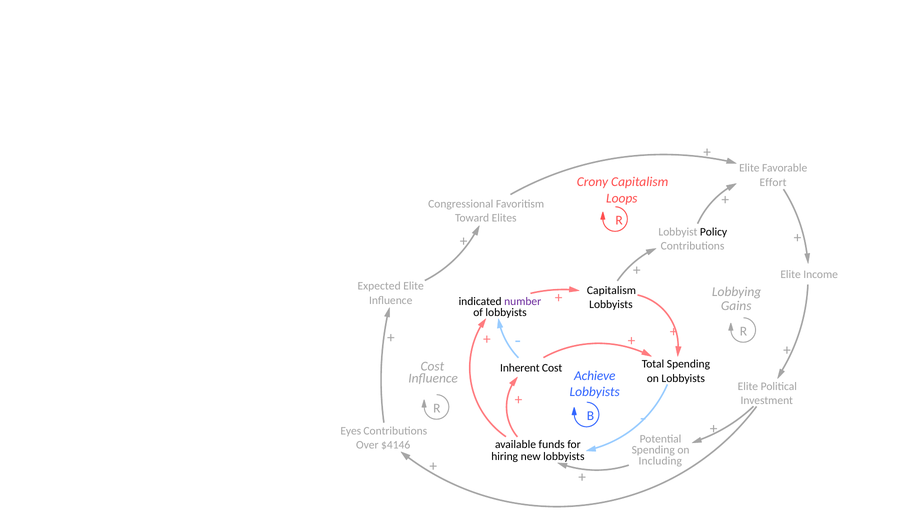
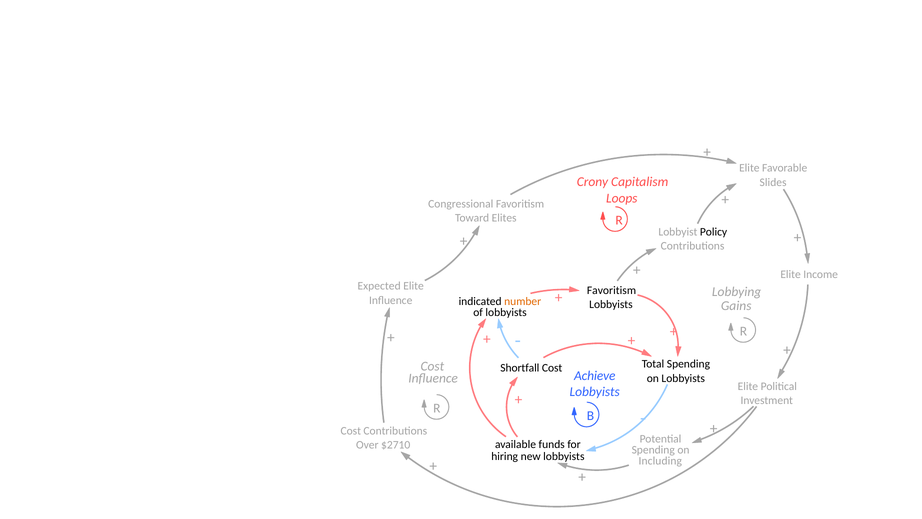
Effort: Effort -> Slides
Capitalism at (611, 290): Capitalism -> Favoritism
number colour: purple -> orange
Inherent: Inherent -> Shortfall
Eyes at (351, 431): Eyes -> Cost
$4146: $4146 -> $2710
